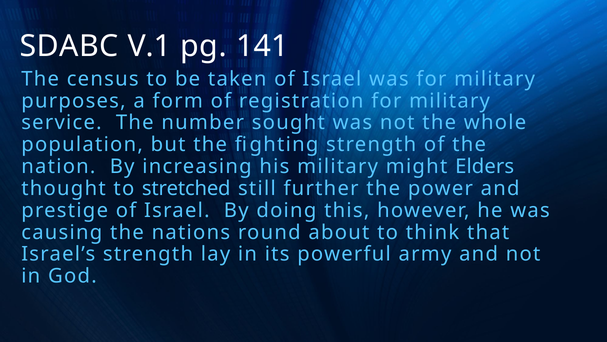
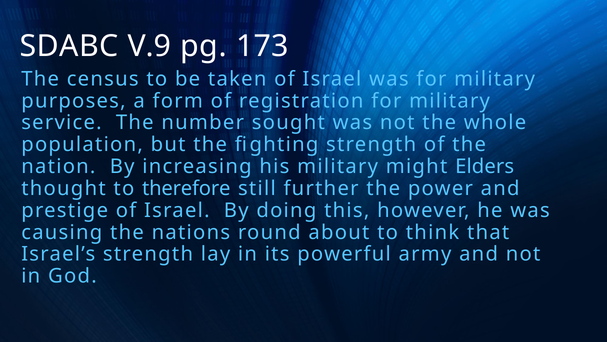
V.1: V.1 -> V.9
141: 141 -> 173
stretched: stretched -> therefore
